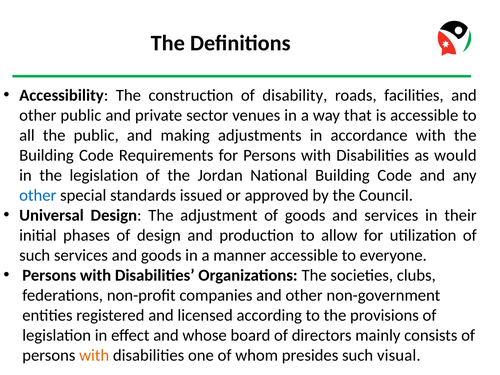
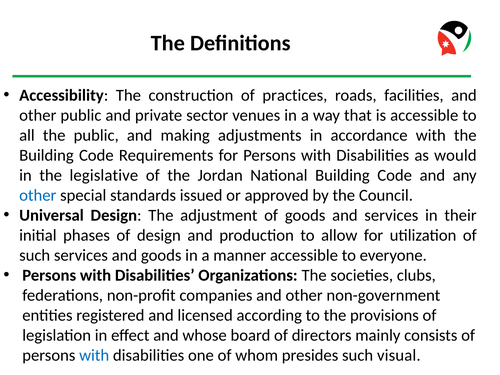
disability: disability -> practices
the legislation: legislation -> legislative
with at (94, 355) colour: orange -> blue
